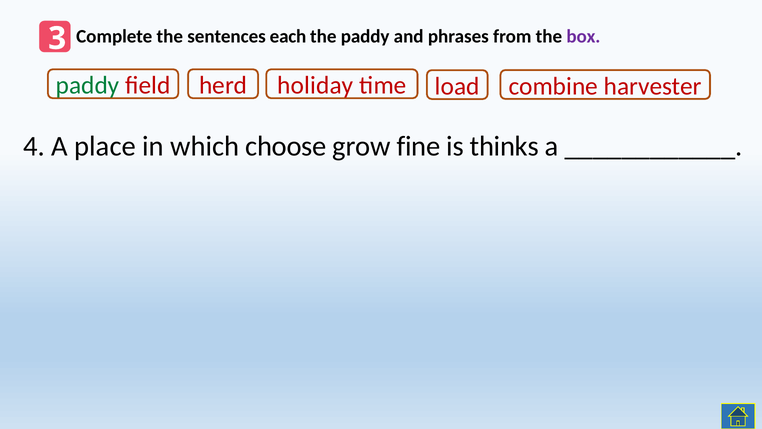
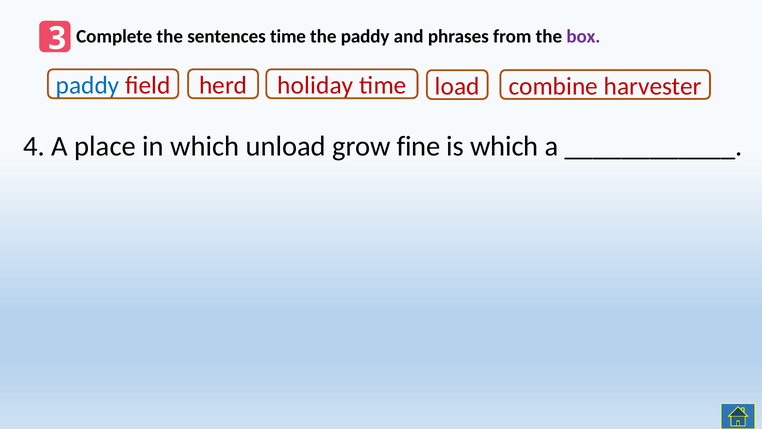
sentences each: each -> time
paddy at (88, 85) colour: green -> blue
choose: choose -> unload
is thinks: thinks -> which
